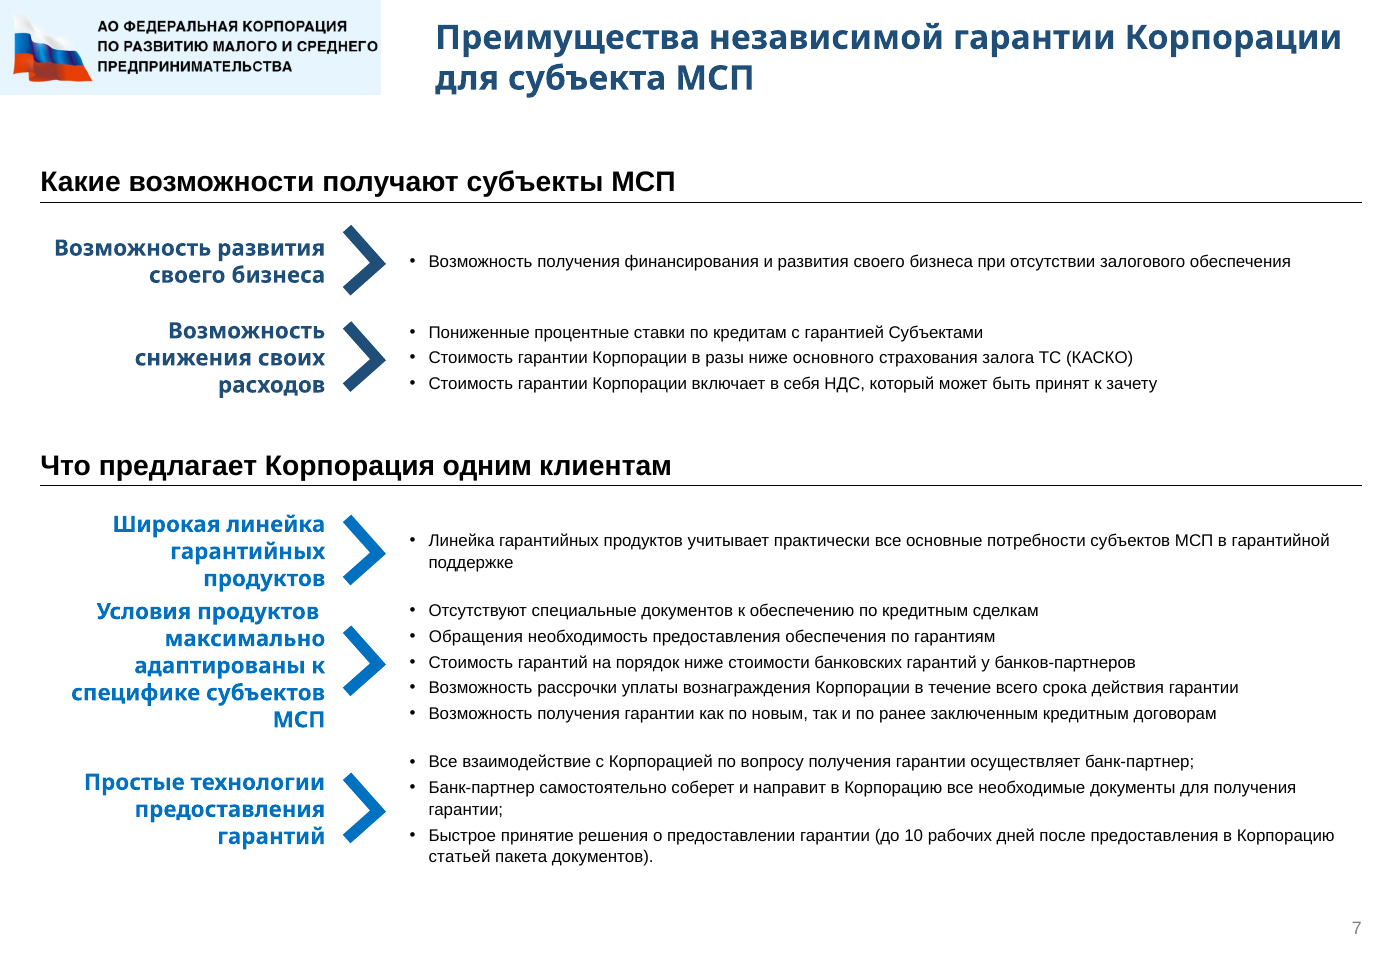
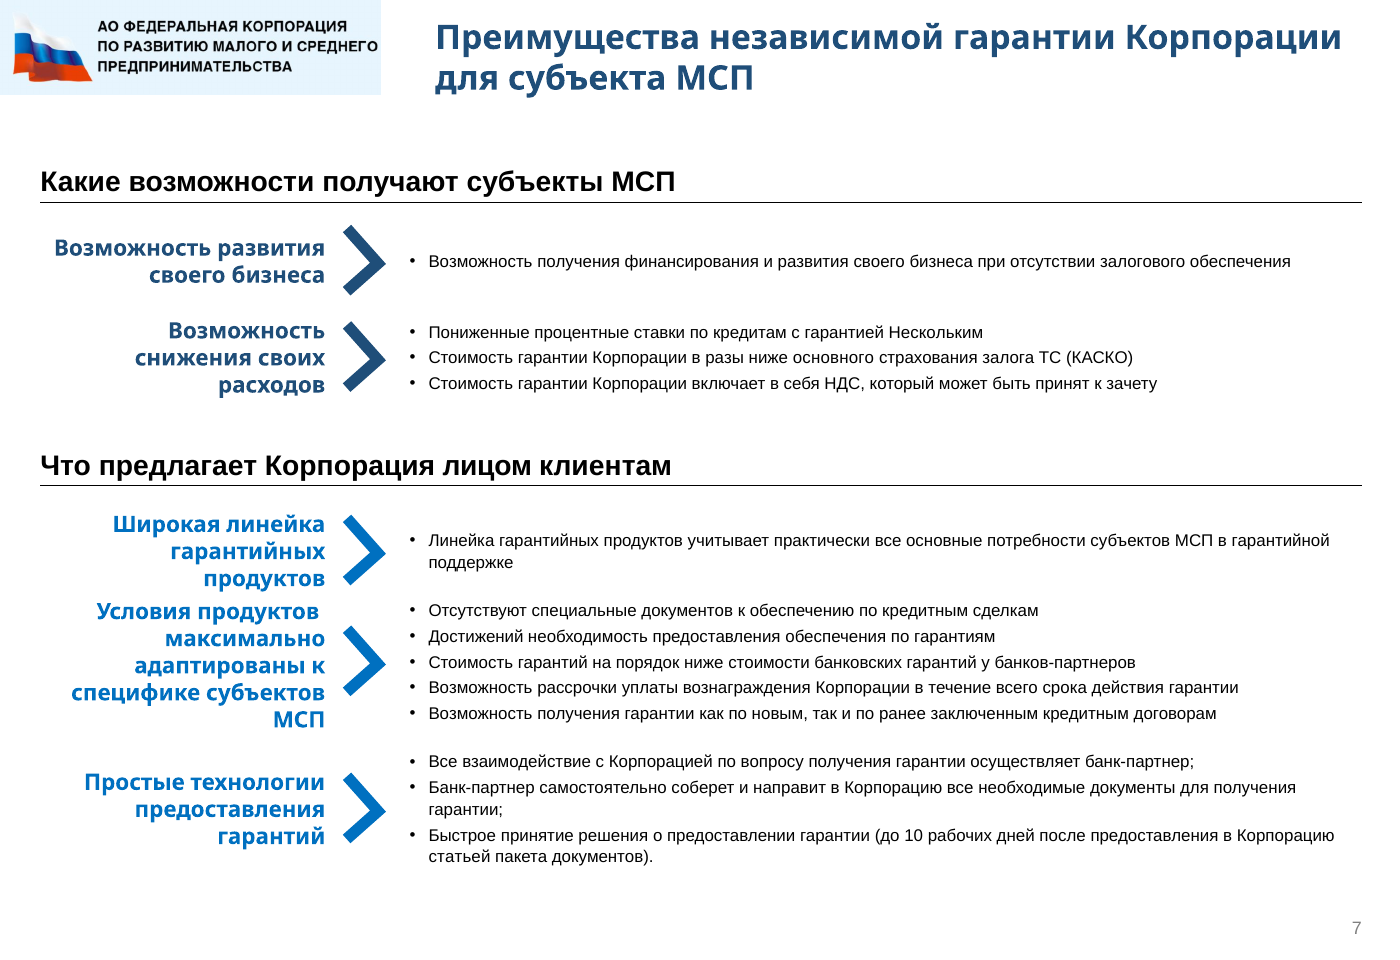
Субъектами: Субъектами -> Нескольким
одним: одним -> лицом
Обращения: Обращения -> Достижений
